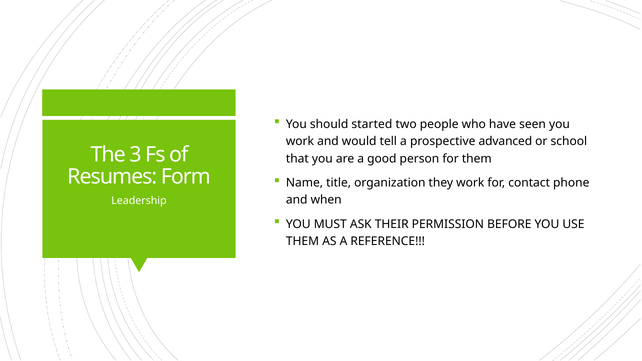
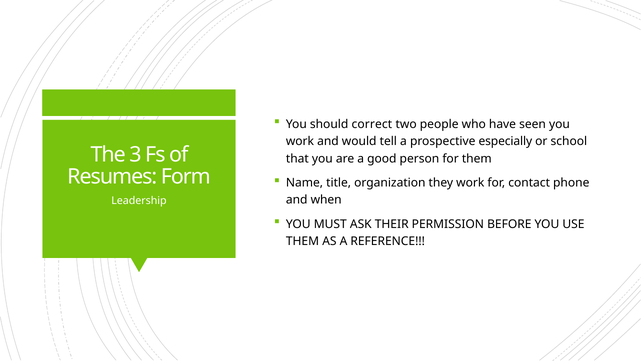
started: started -> correct
advanced: advanced -> especially
